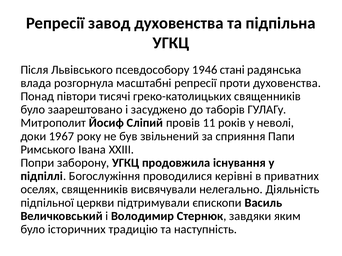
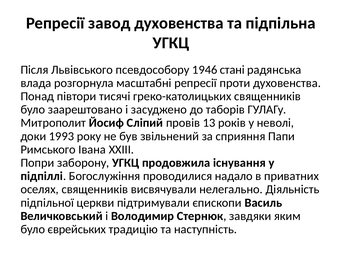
11: 11 -> 13
1967: 1967 -> 1993
керівні: керівні -> надало
історичних: історичних -> єврейських
